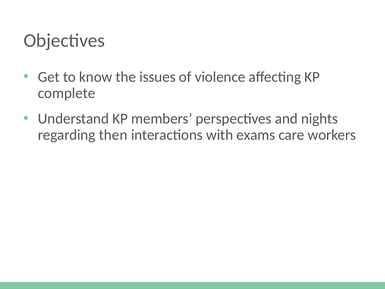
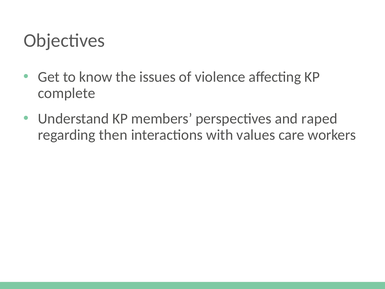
nights: nights -> raped
exams: exams -> values
